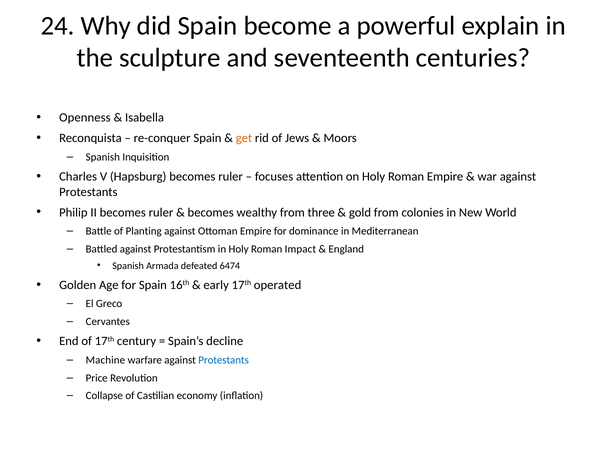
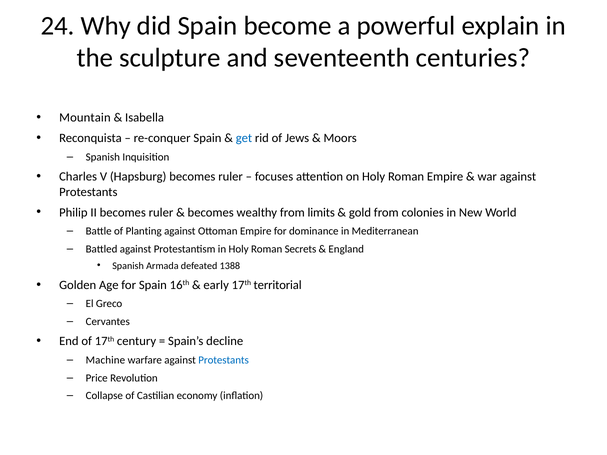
Openness: Openness -> Mountain
get colour: orange -> blue
three: three -> limits
Impact: Impact -> Secrets
6474: 6474 -> 1388
operated: operated -> territorial
